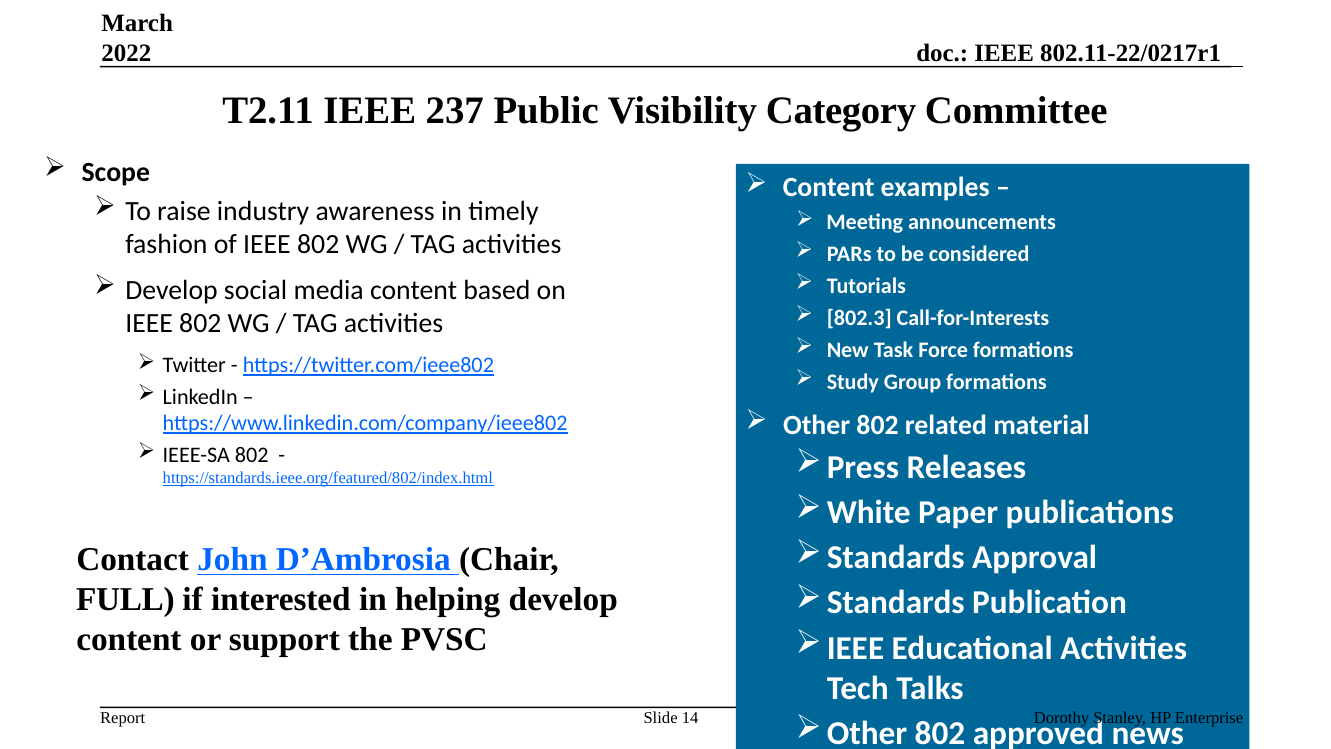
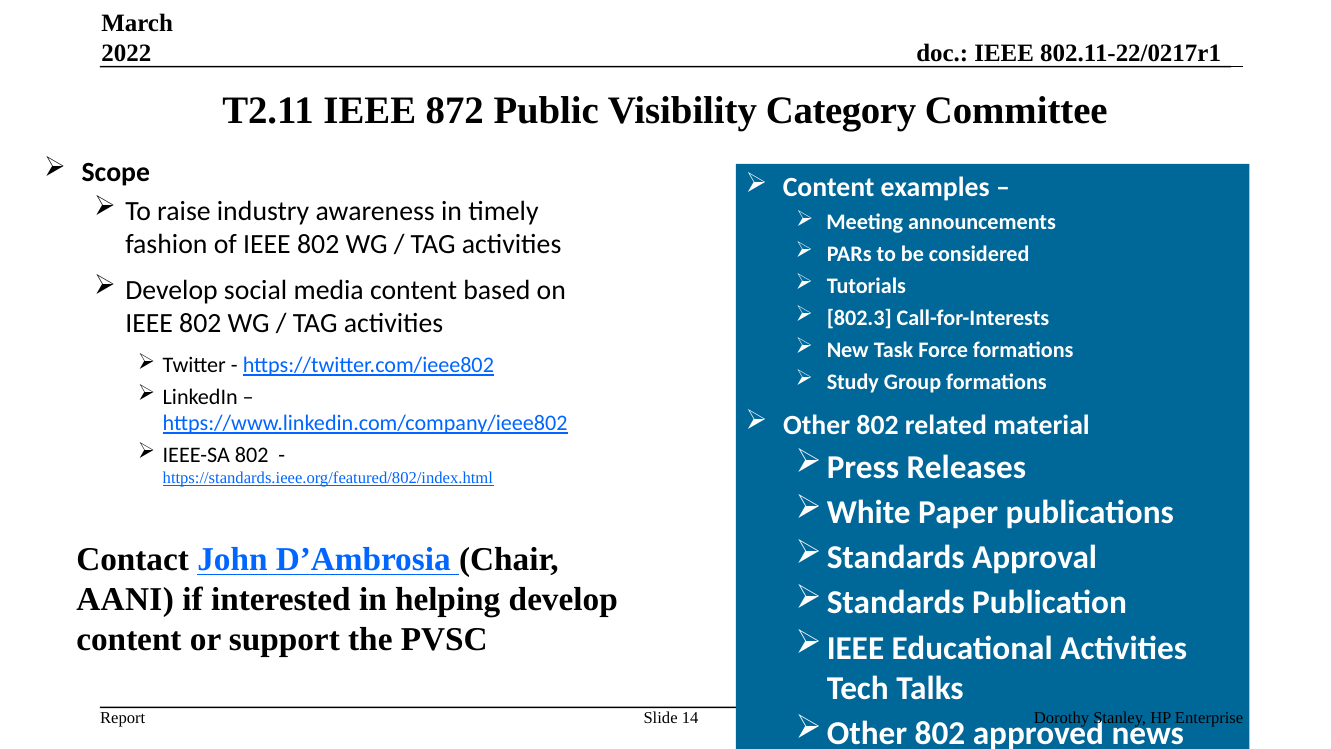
237: 237 -> 872
FULL: FULL -> AANI
